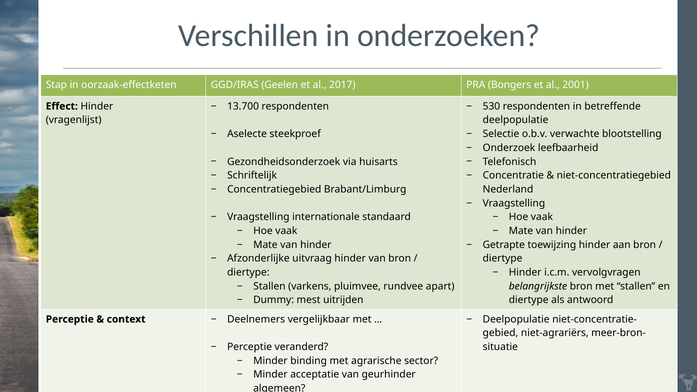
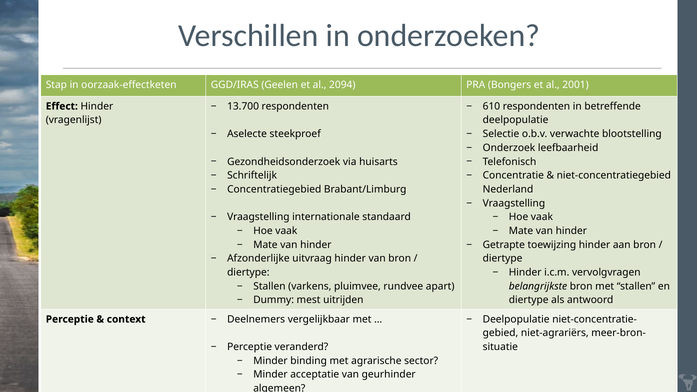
2017: 2017 -> 2094
530: 530 -> 610
